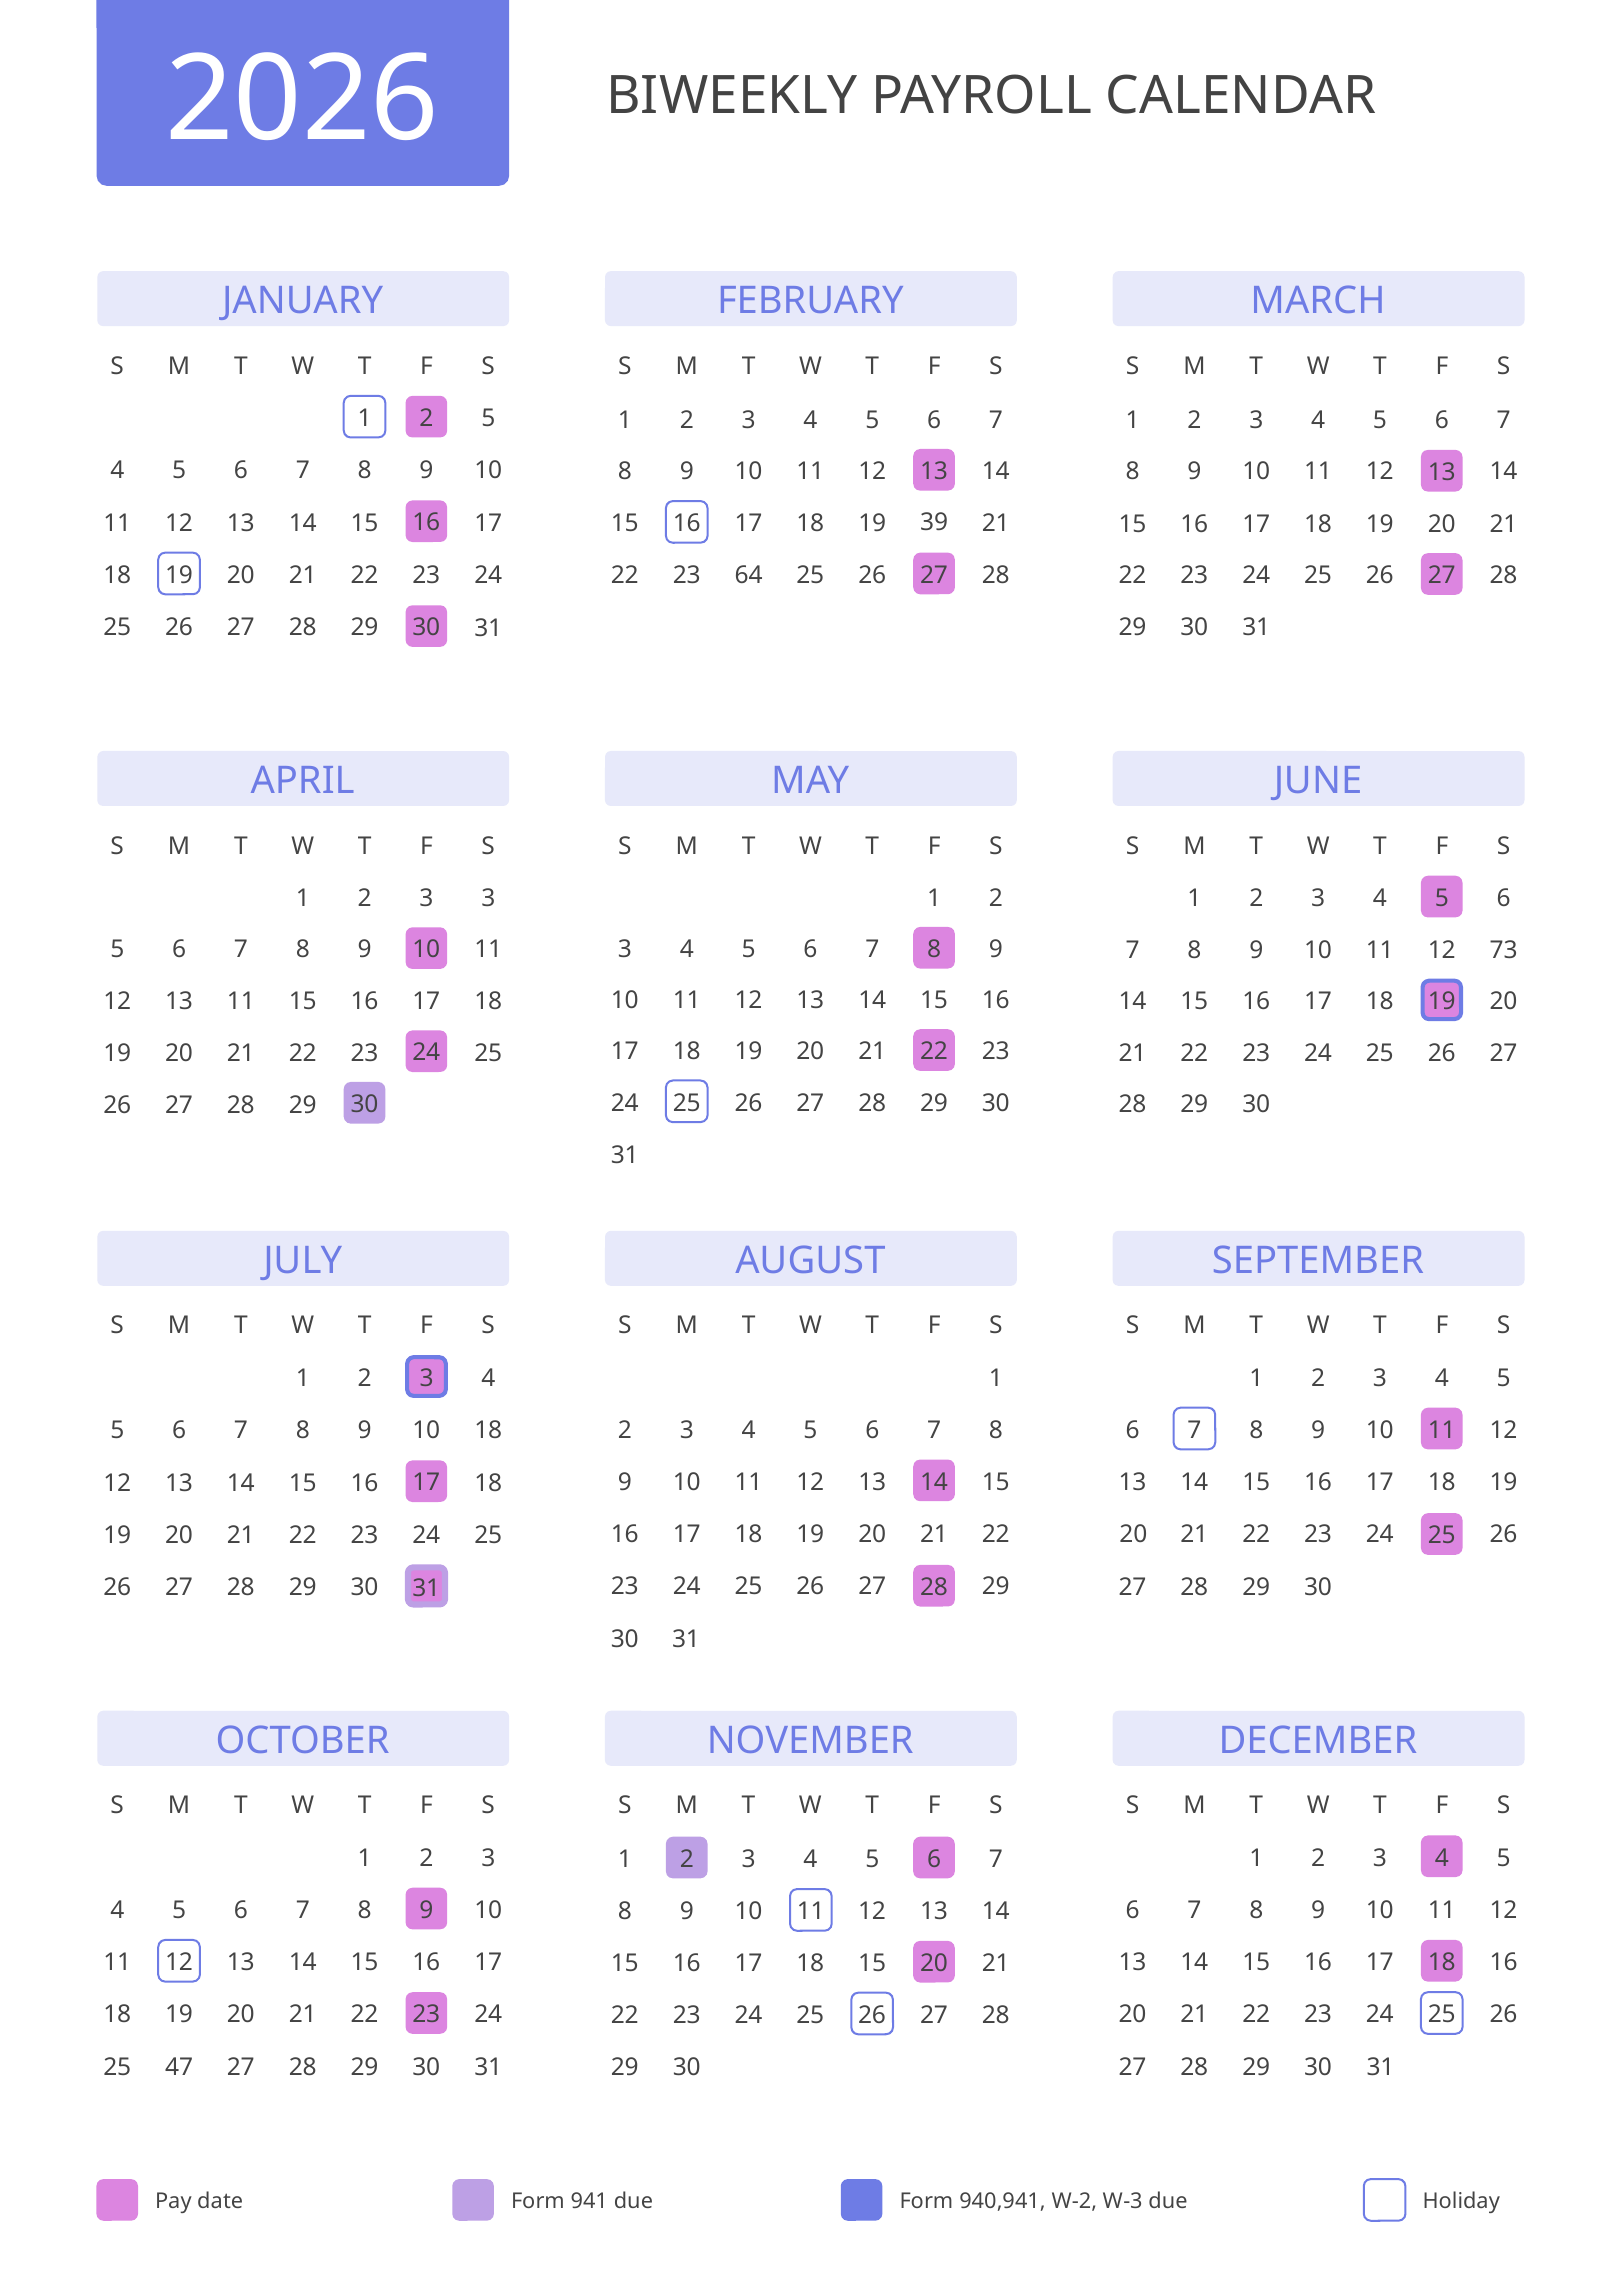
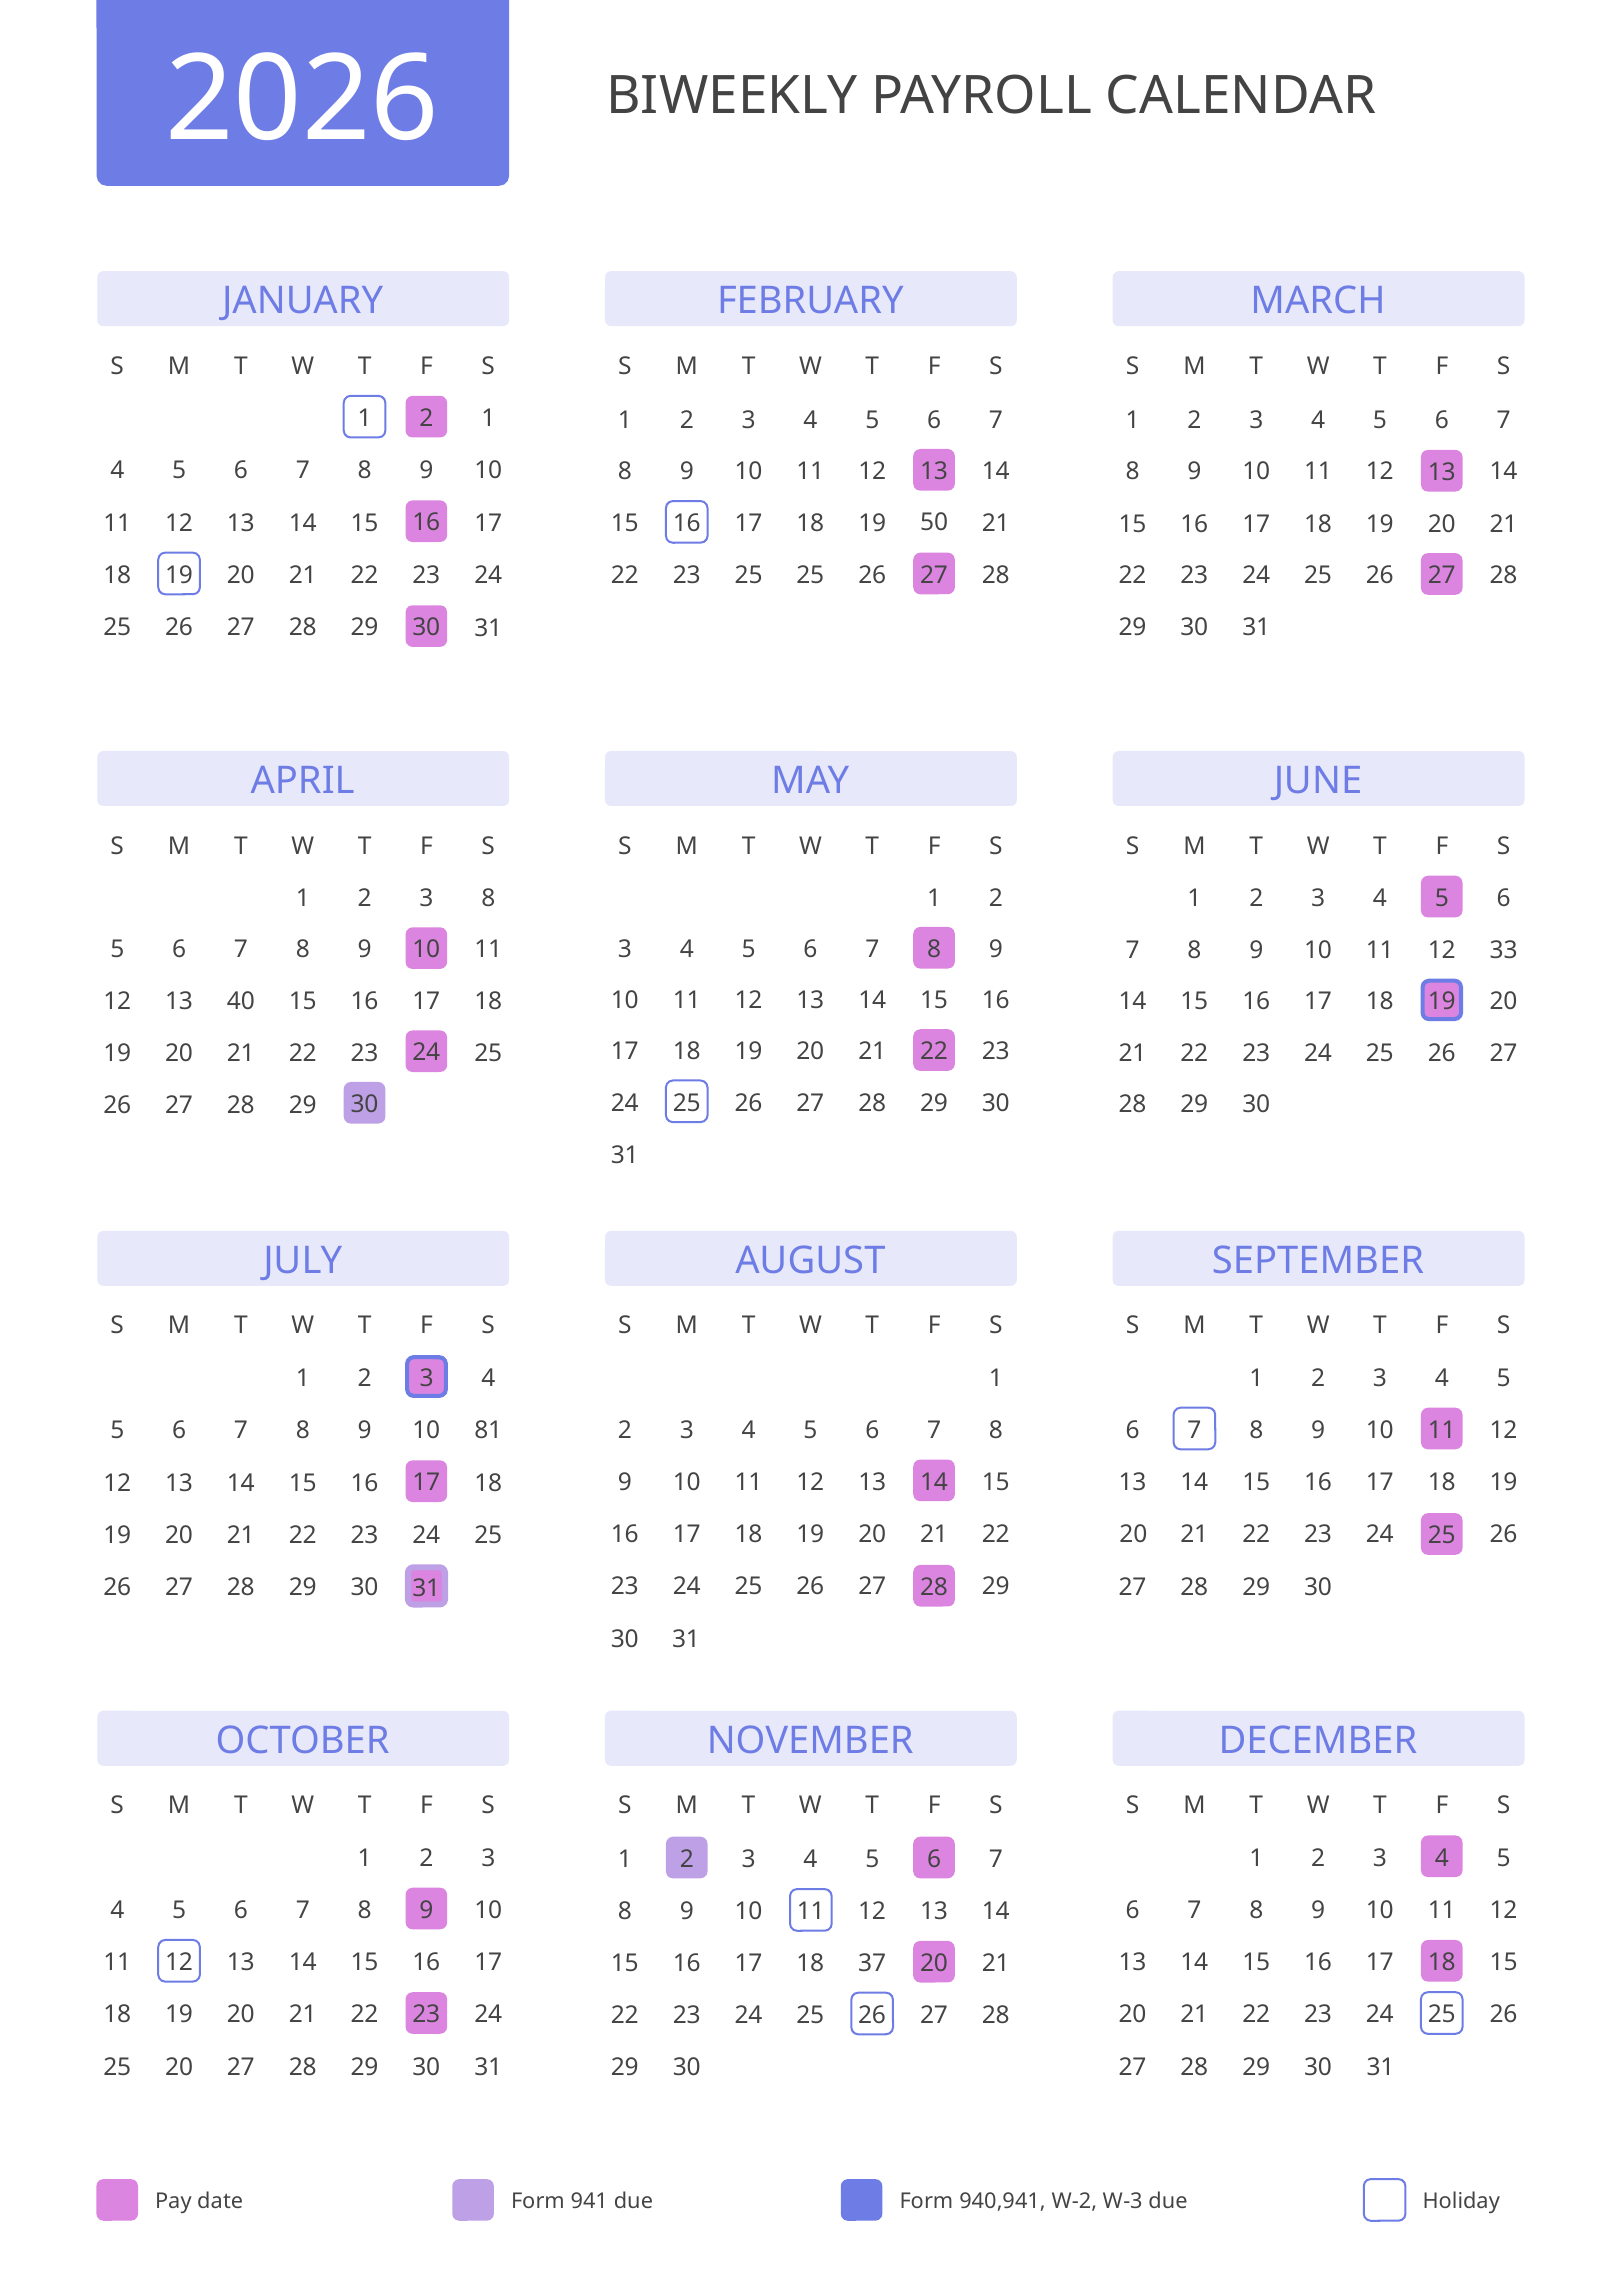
5 at (488, 418): 5 -> 1
39: 39 -> 50
22 23 64: 64 -> 25
3 at (488, 899): 3 -> 8
73: 73 -> 33
11 at (241, 1002): 11 -> 40
10 18: 18 -> 81
16 17 16: 16 -> 15
16 17 15: 15 -> 37
25 47: 47 -> 20
